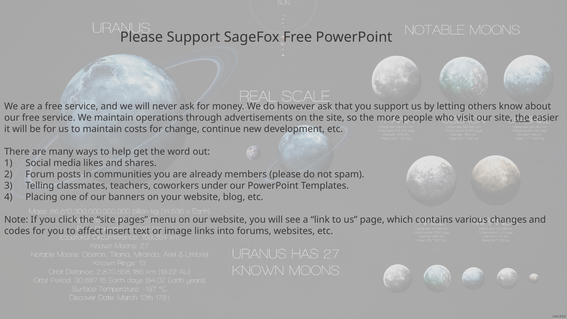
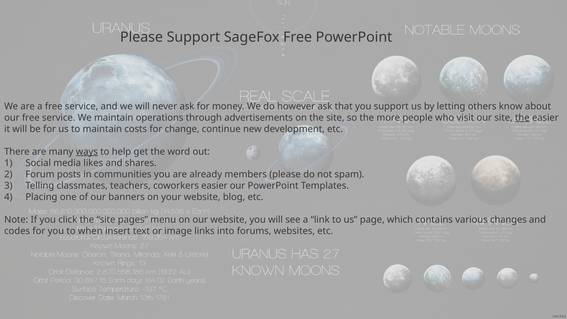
ways underline: none -> present
coworkers under: under -> easier
affect: affect -> when
